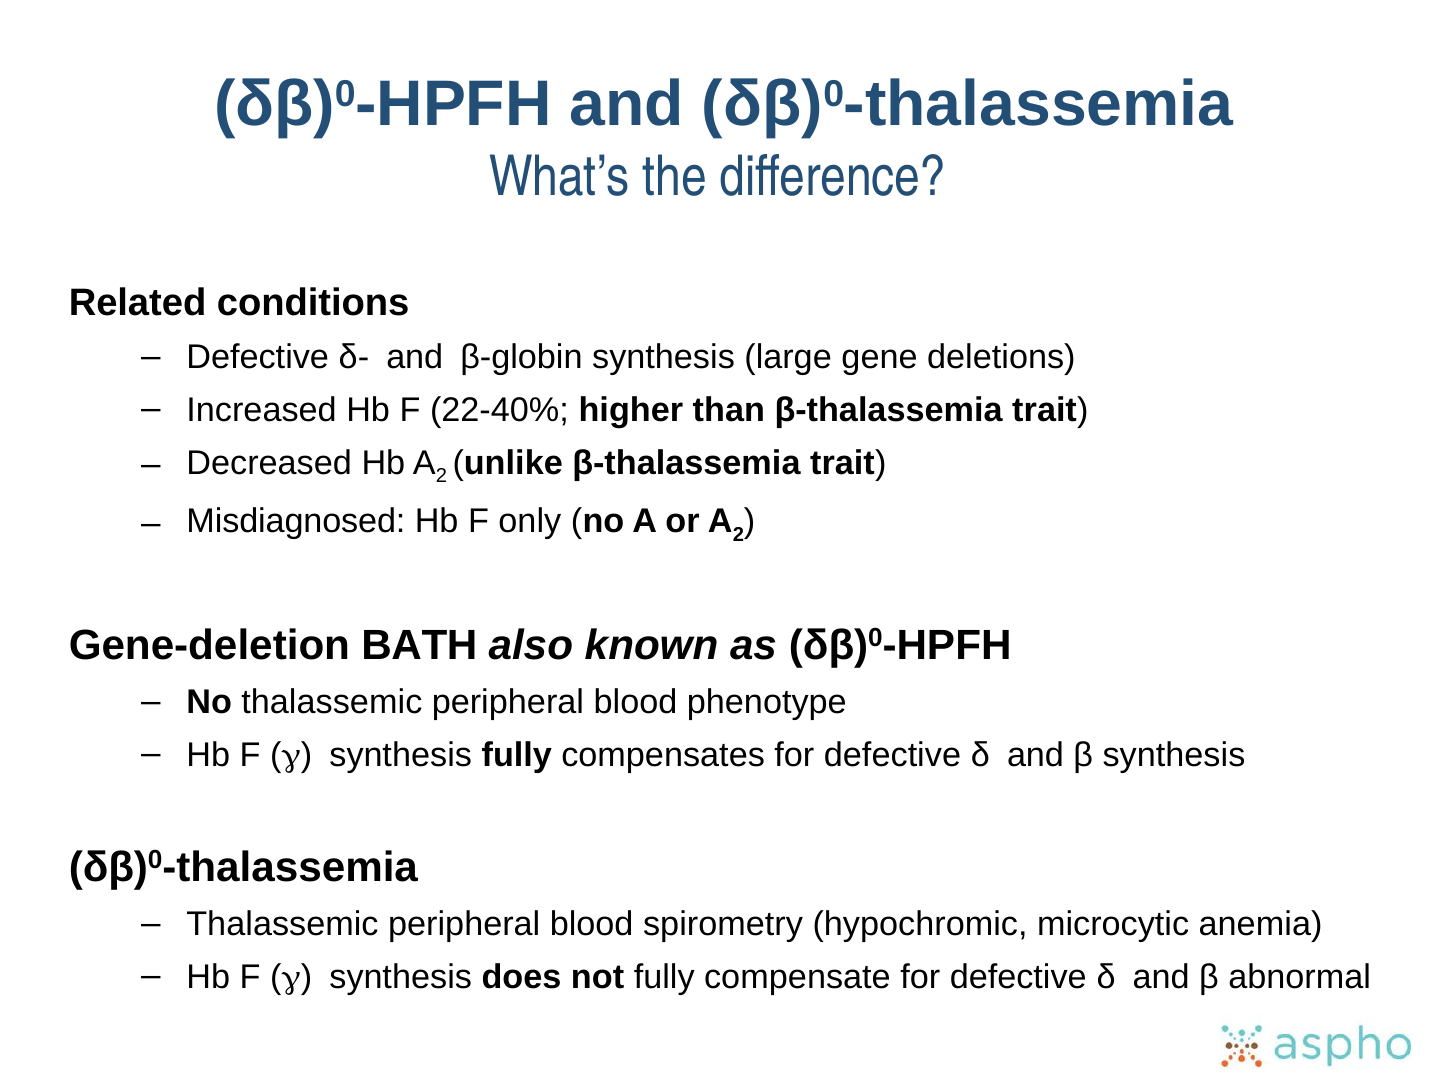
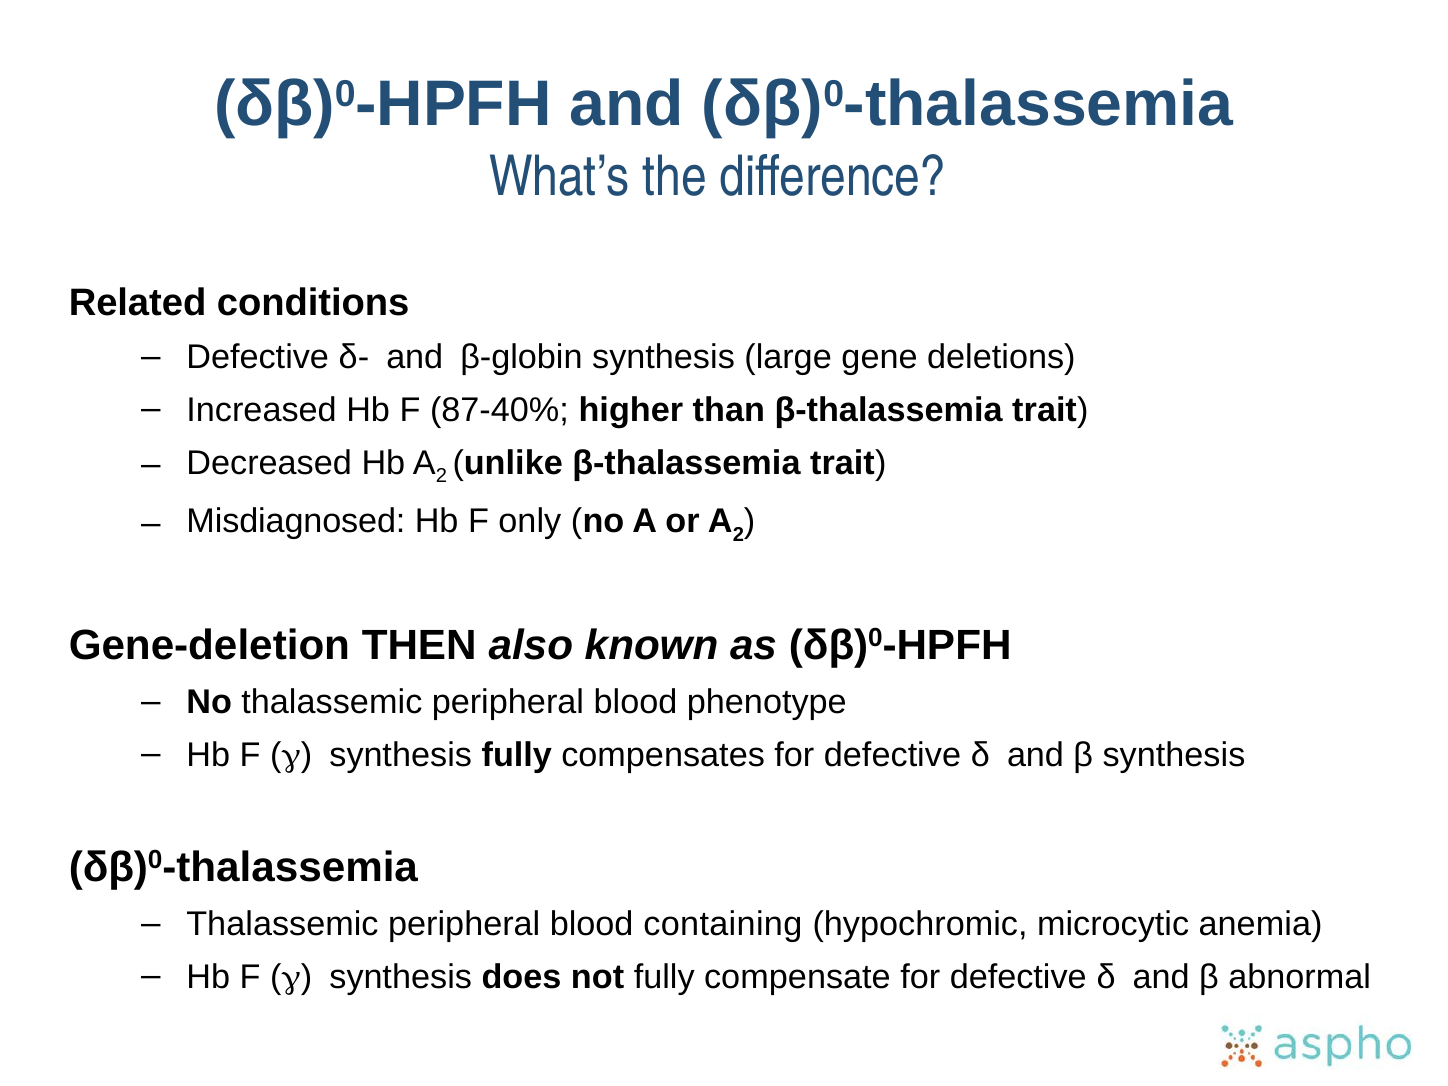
22-40%: 22-40% -> 87-40%
BATH: BATH -> THEN
spirometry: spirometry -> containing
